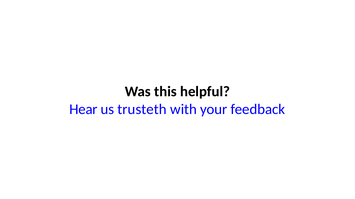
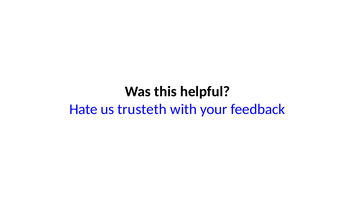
Hear: Hear -> Hate
